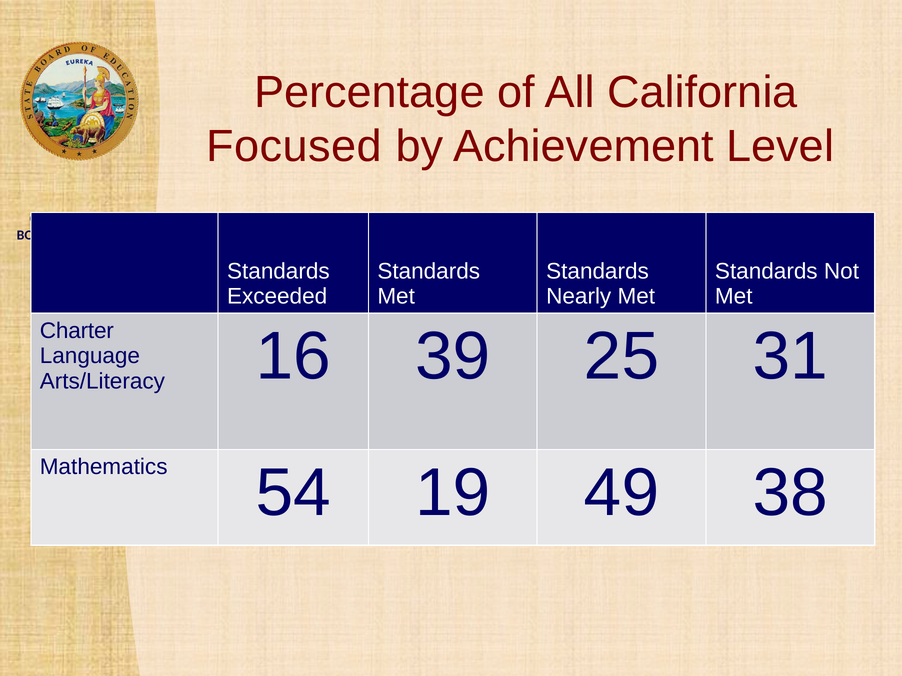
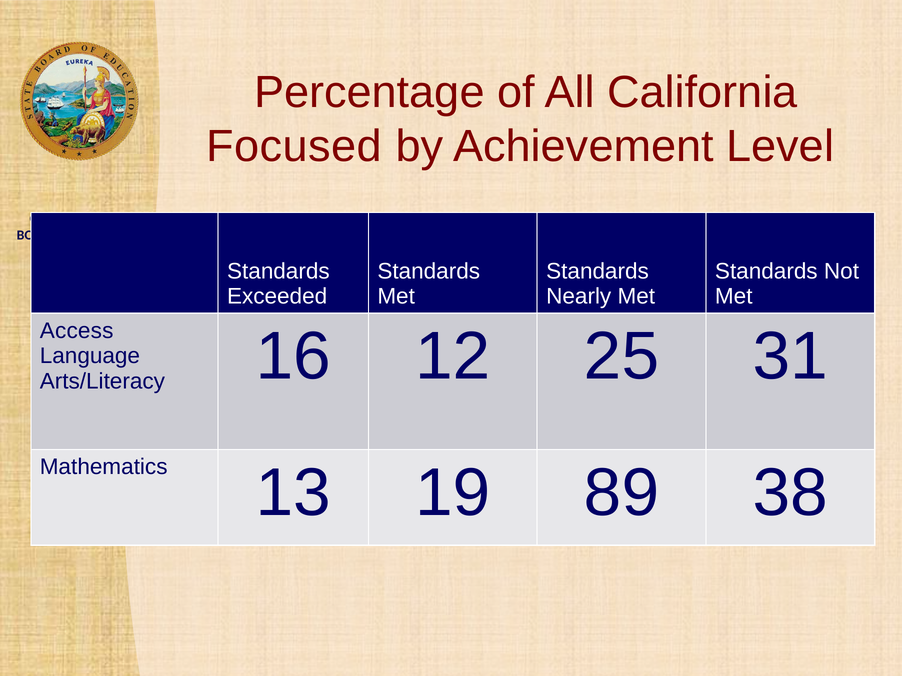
Charter: Charter -> Access
39: 39 -> 12
54: 54 -> 13
49: 49 -> 89
